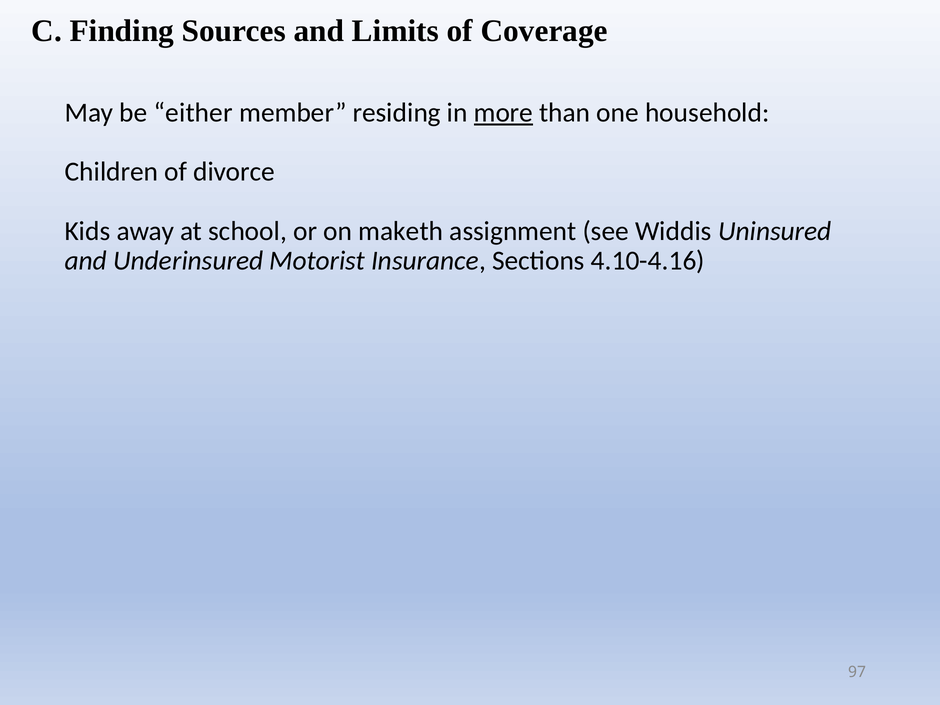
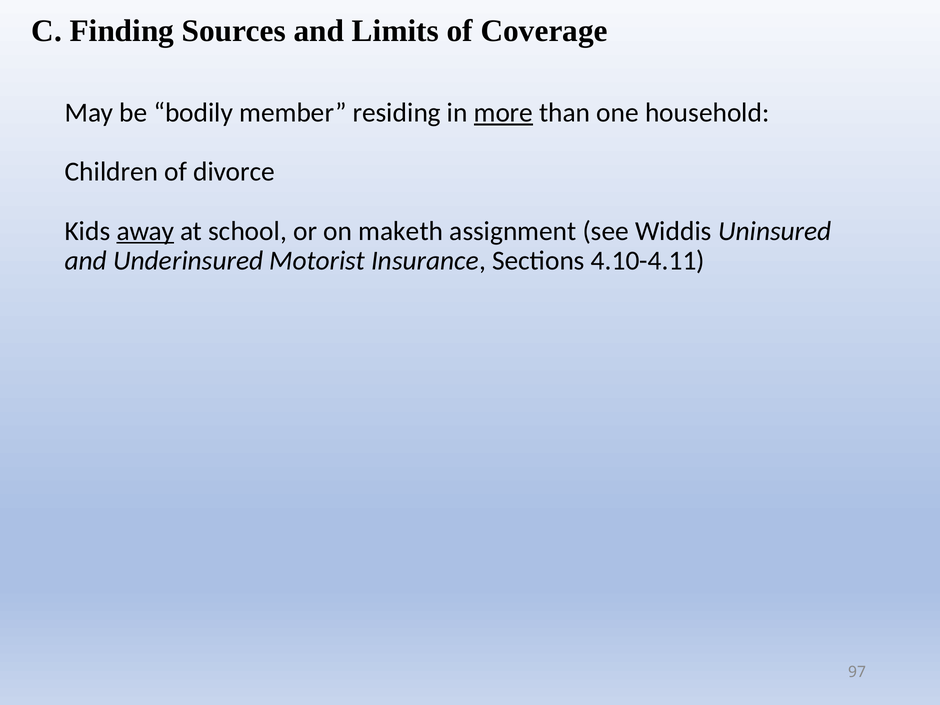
either: either -> bodily
away underline: none -> present
4.10-4.16: 4.10-4.16 -> 4.10-4.11
